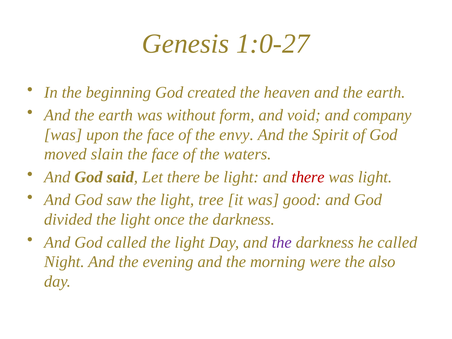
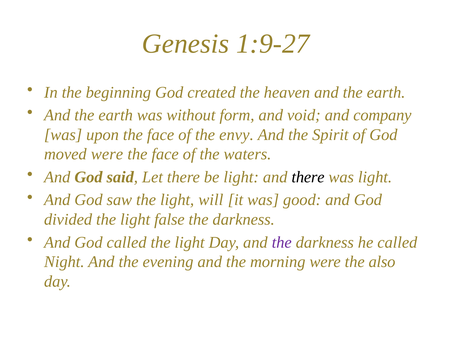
1:0-27: 1:0-27 -> 1:9-27
moved slain: slain -> were
there at (308, 177) colour: red -> black
tree: tree -> will
once: once -> false
